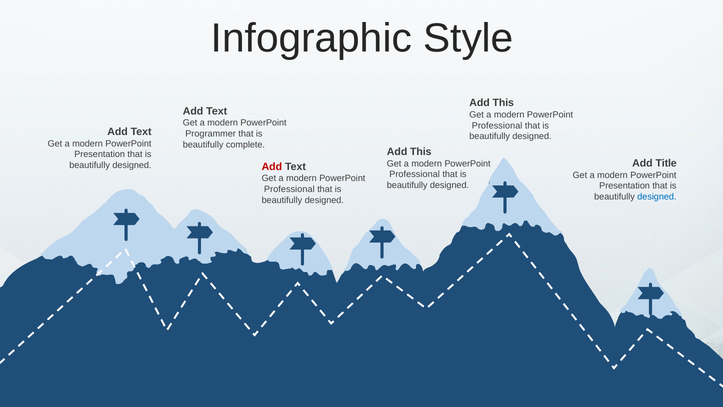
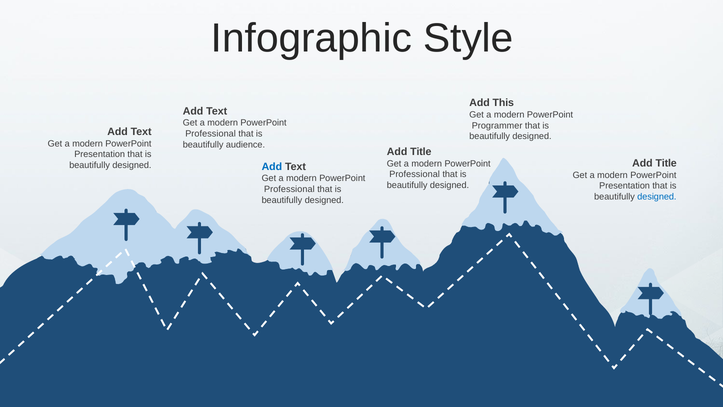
Professional at (497, 125): Professional -> Programmer
Programmer at (211, 134): Programmer -> Professional
complete: complete -> audience
This at (421, 152): This -> Title
Add at (272, 166) colour: red -> blue
